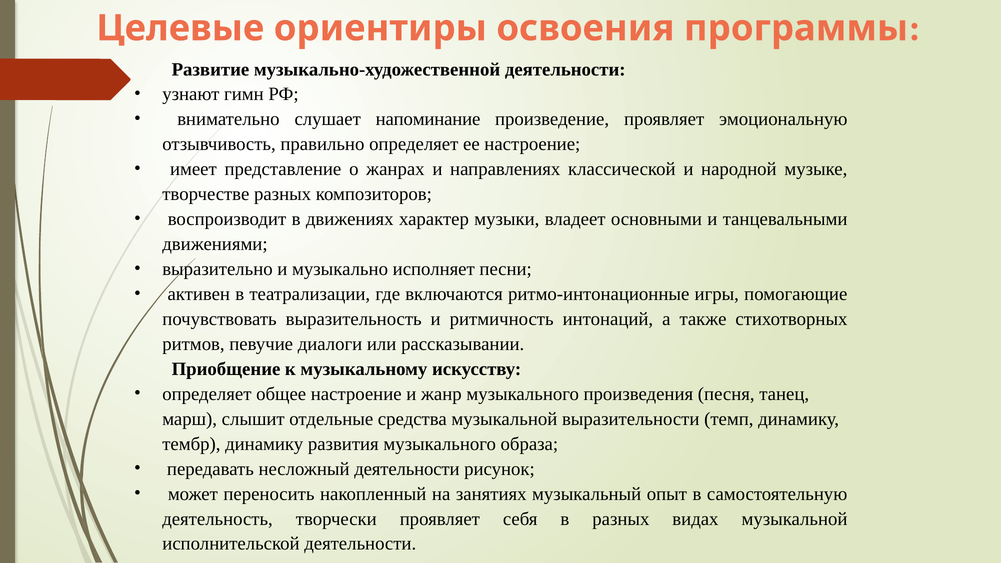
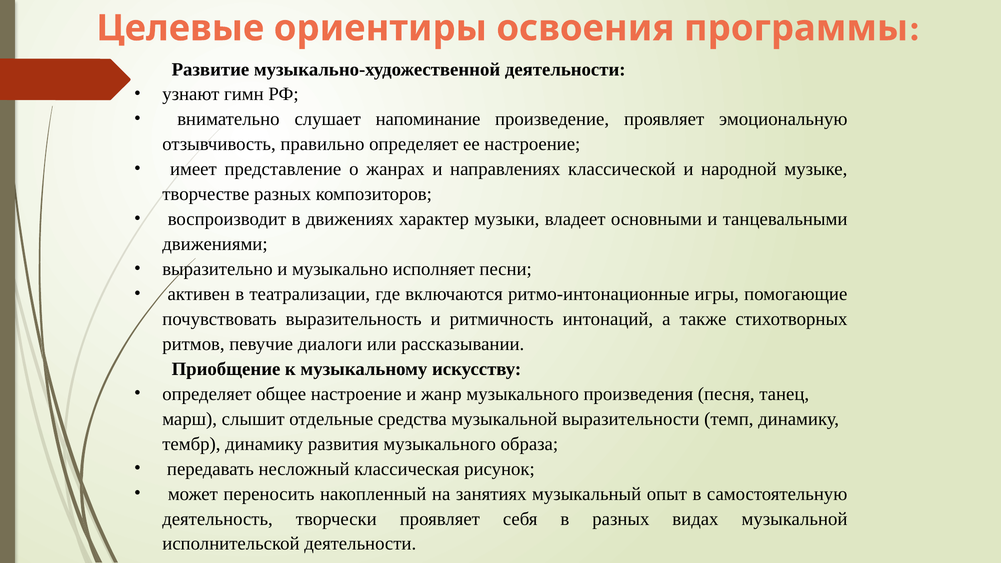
несложный деятельности: деятельности -> классическая
